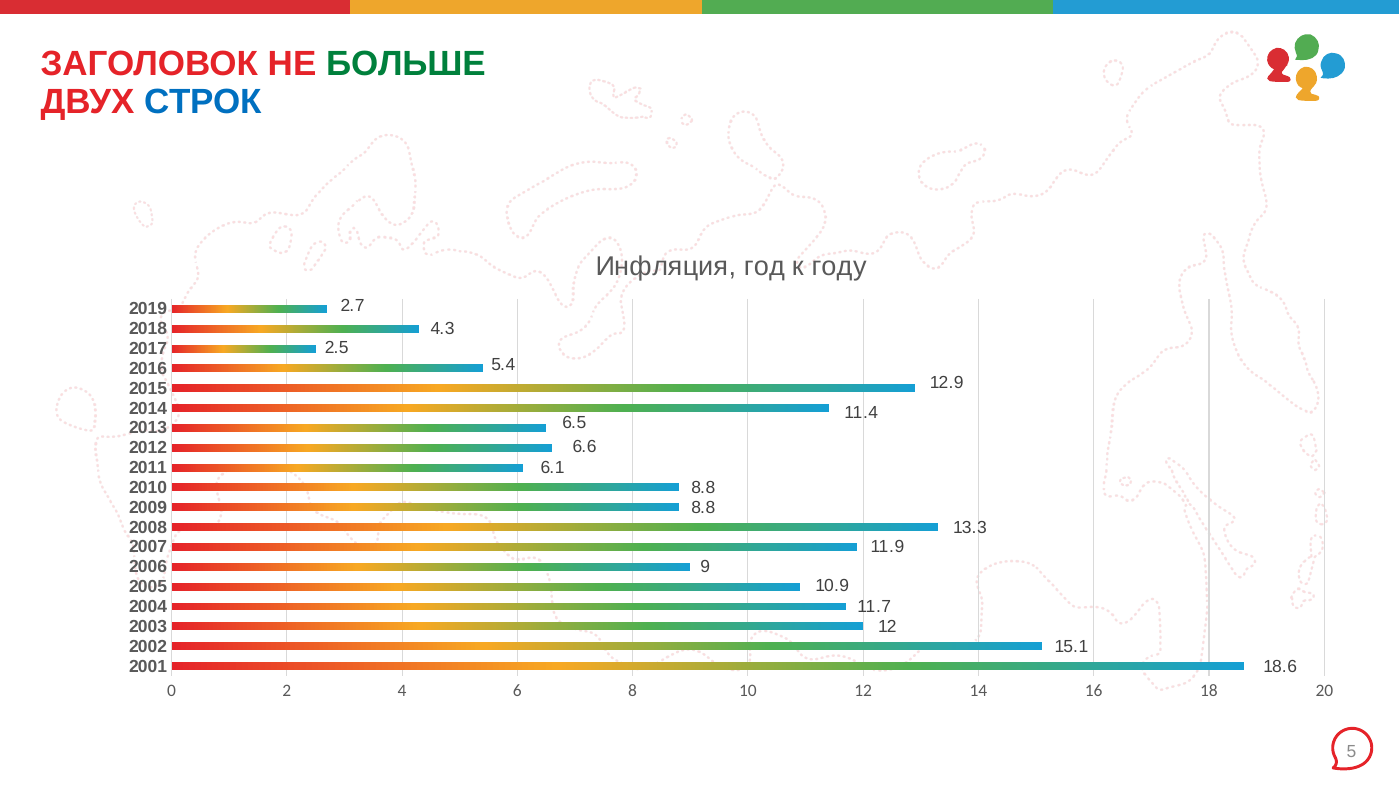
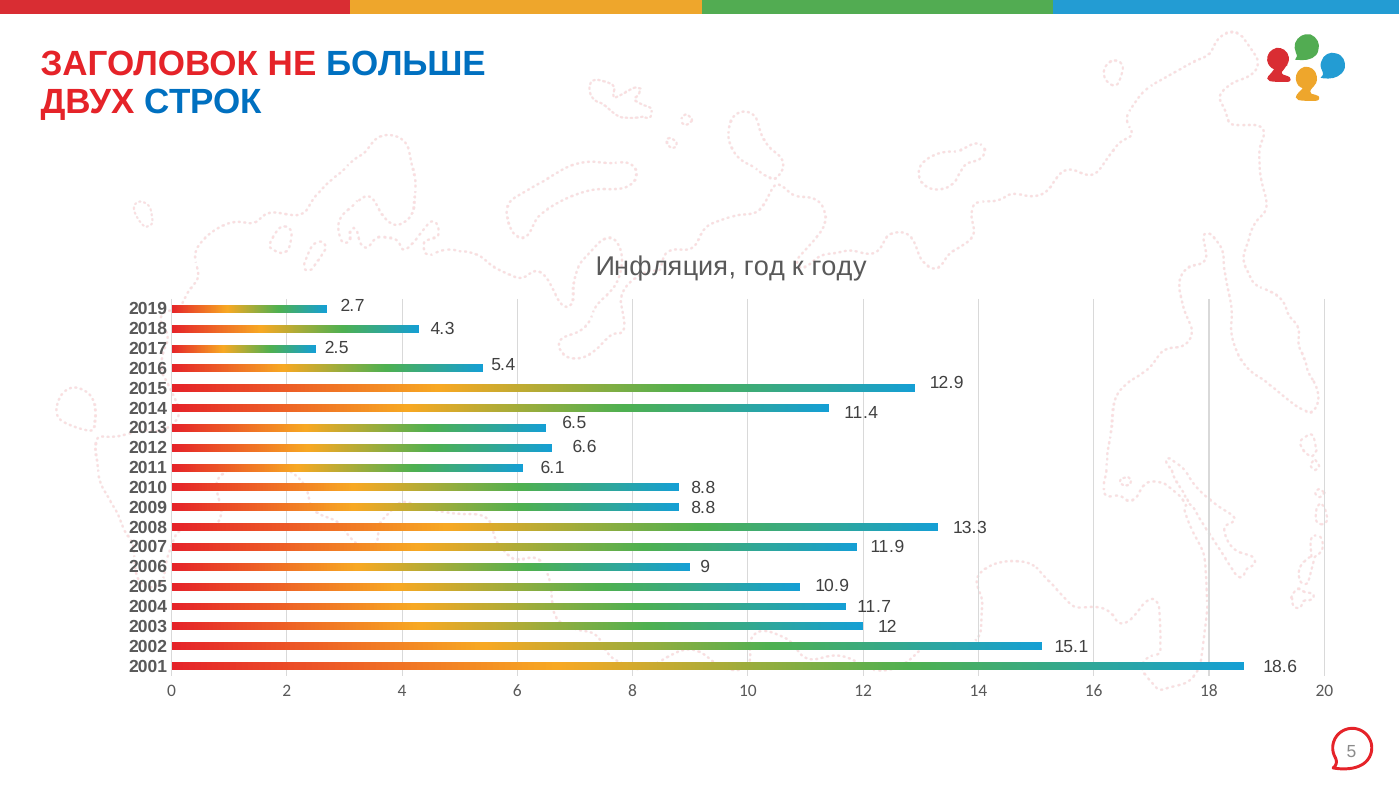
БОЛЬШЕ colour: green -> blue
